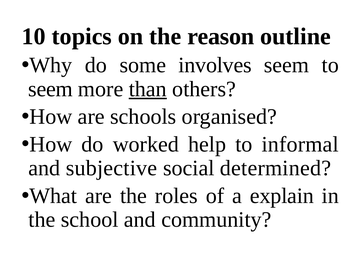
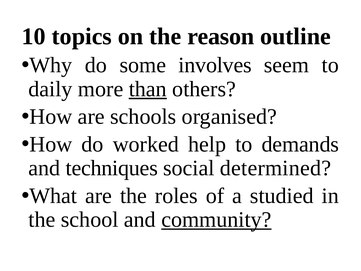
seem at (51, 89): seem -> daily
informal: informal -> demands
subjective: subjective -> techniques
explain: explain -> studied
community underline: none -> present
